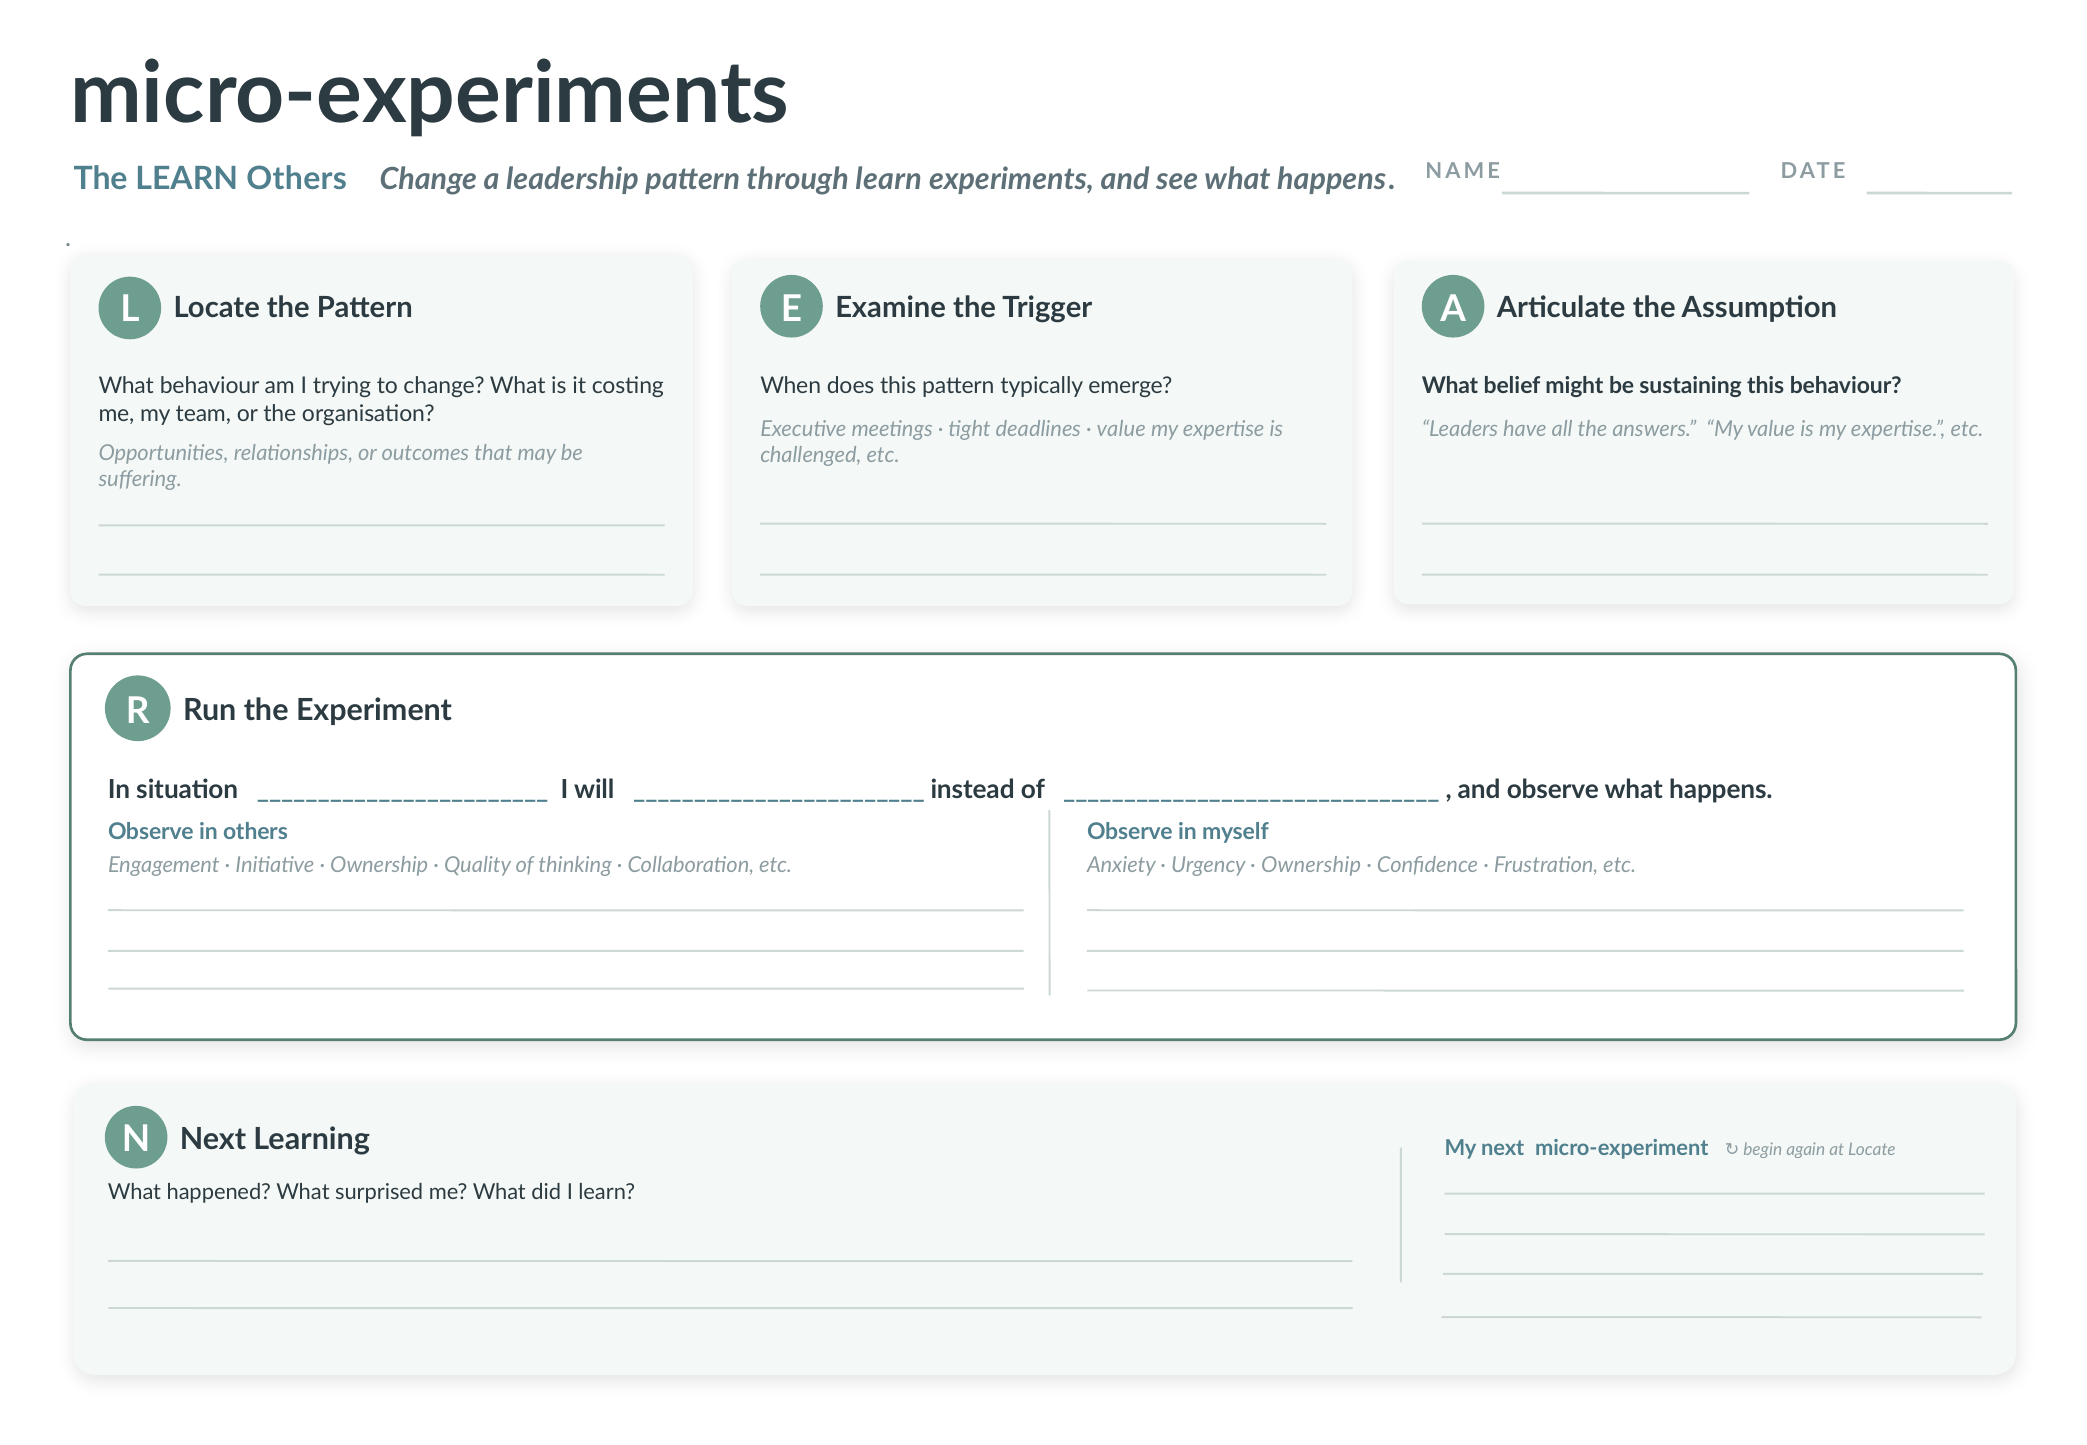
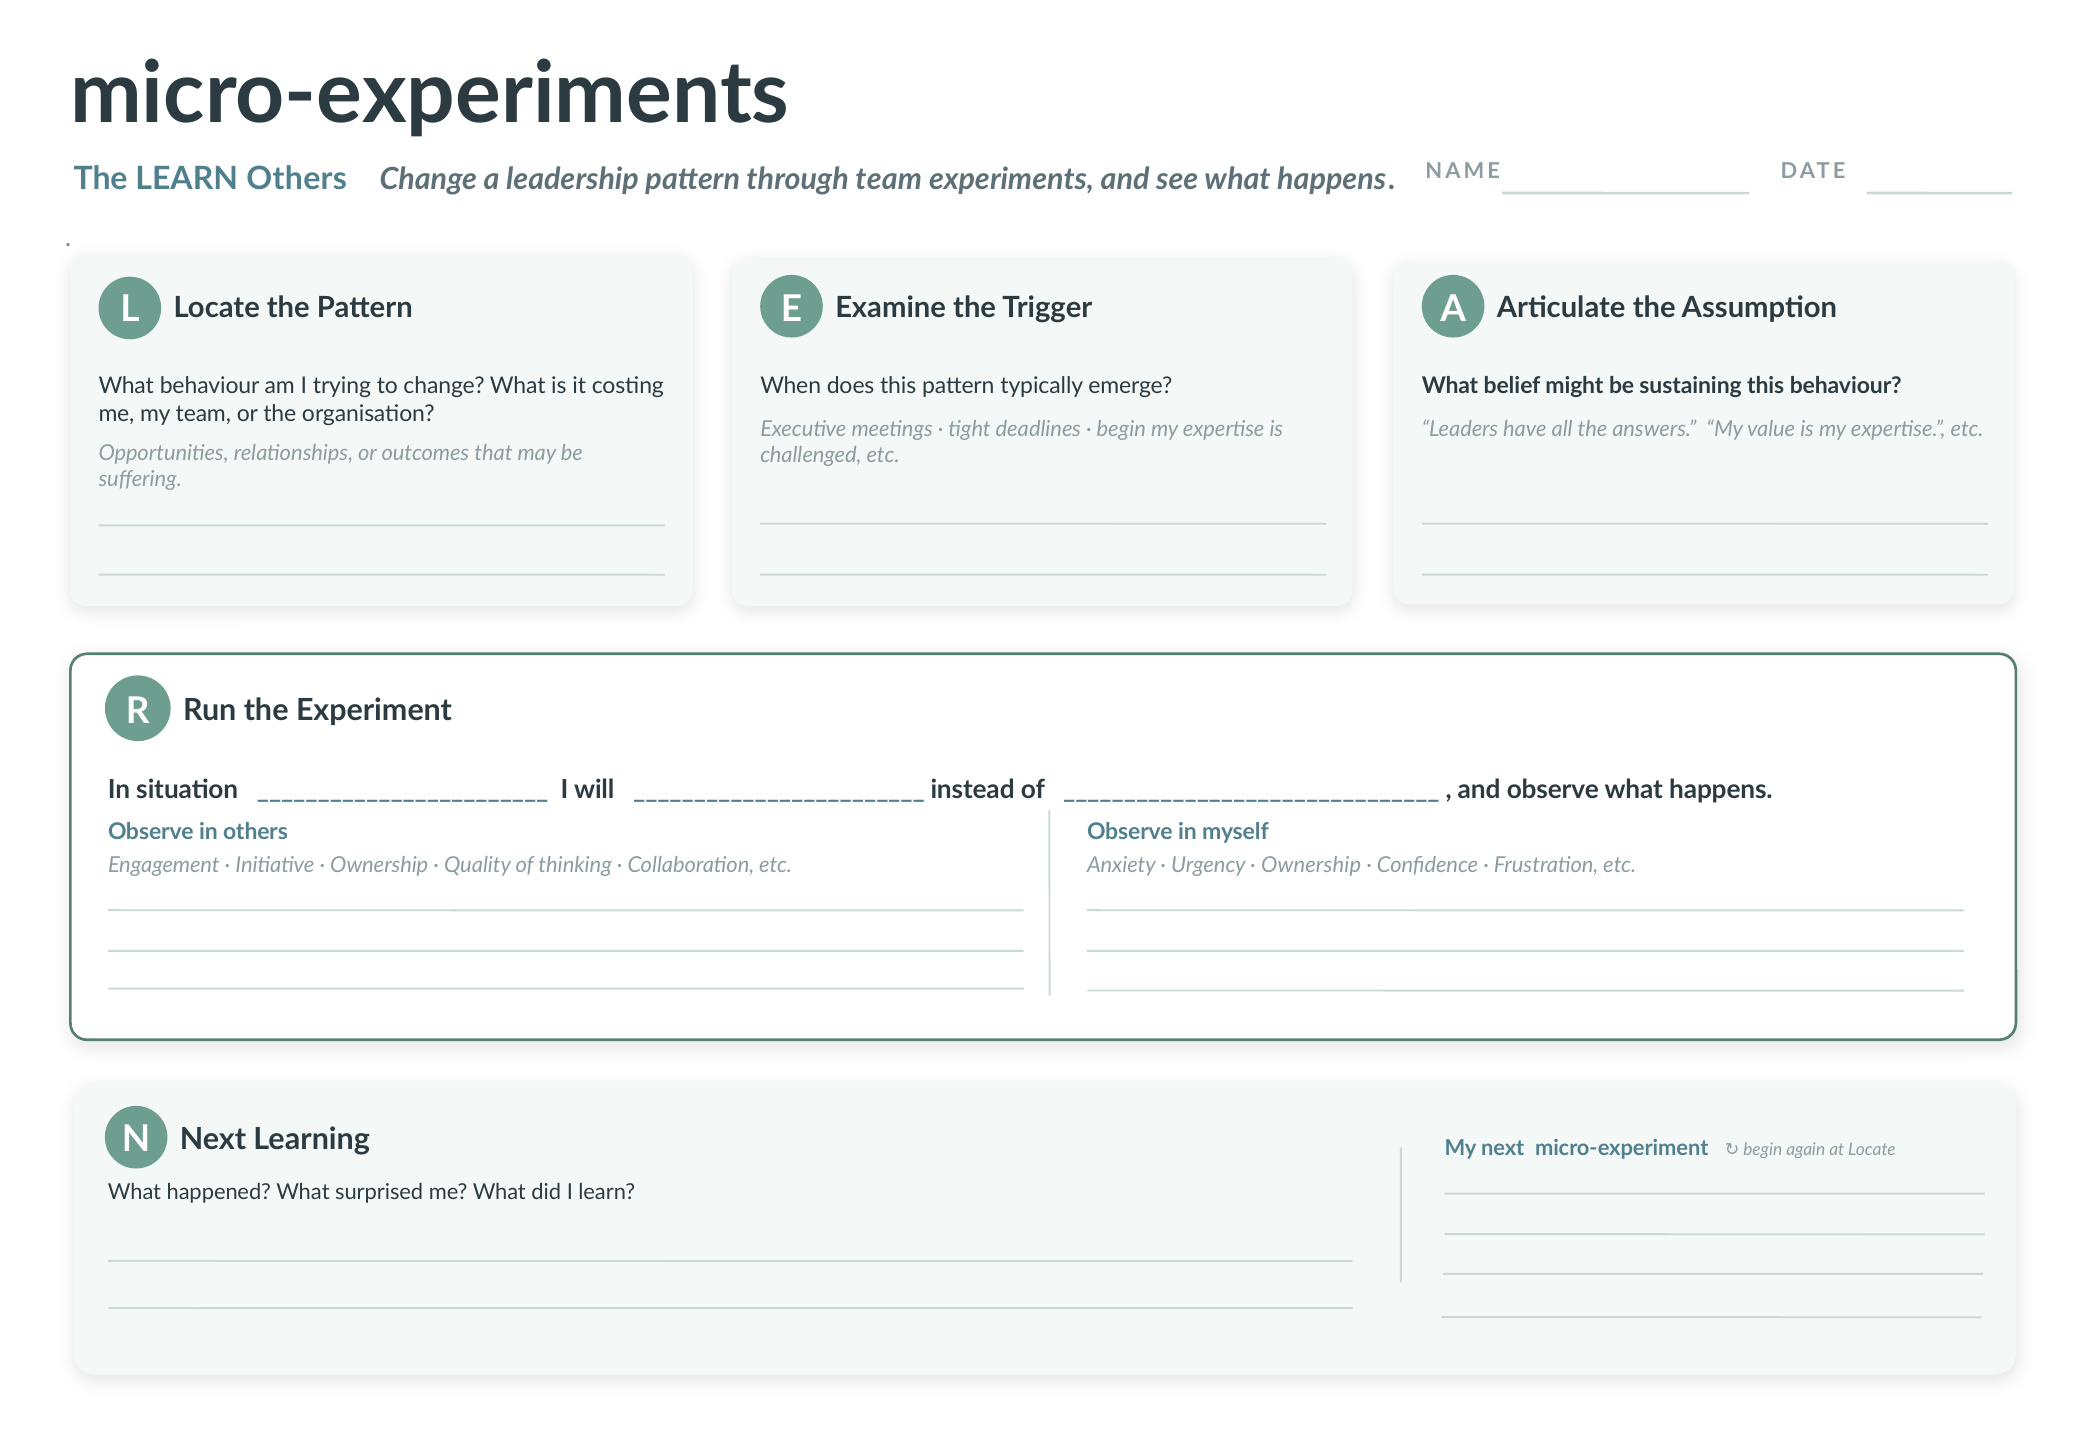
through learn: learn -> team
value at (1121, 429): value -> begin
